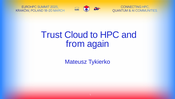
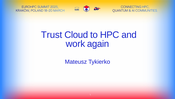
from: from -> work
